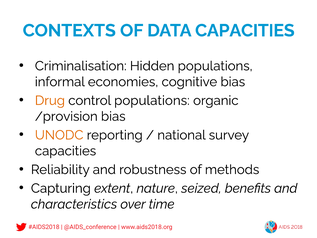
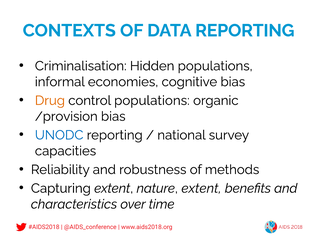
DATA CAPACITIES: CAPACITIES -> REPORTING
UNODC colour: orange -> blue
nature seized: seized -> extent
